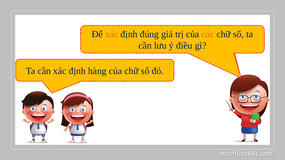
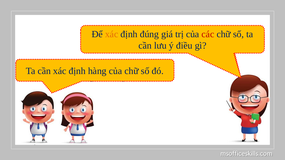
các at (208, 34) colour: orange -> red
